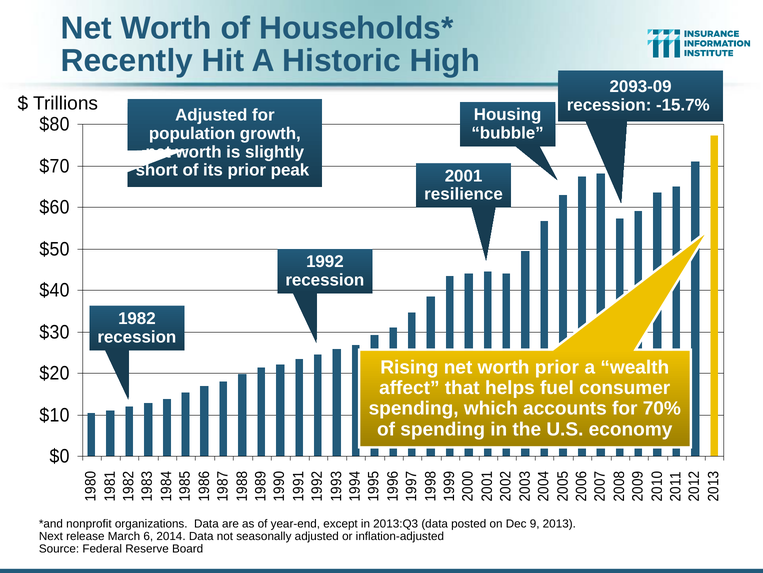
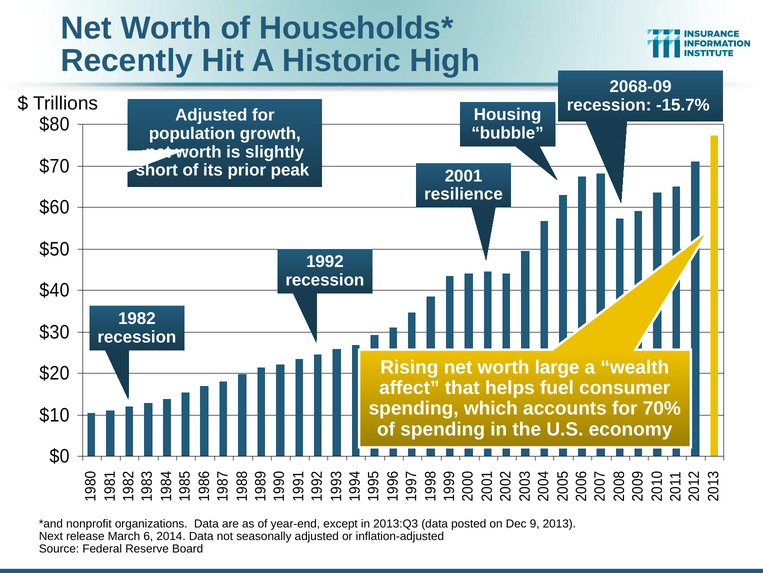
2093-09: 2093-09 -> 2068-09
worth prior: prior -> large
